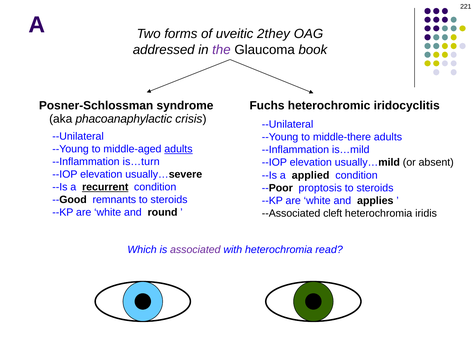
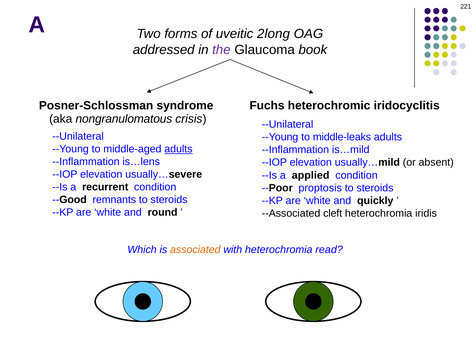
2they: 2they -> 2long
phacoanaphylactic: phacoanaphylactic -> nongranulomatous
middle-there: middle-there -> middle-leaks
is…turn: is…turn -> is…lens
recurrent underline: present -> none
applies: applies -> quickly
associated colour: purple -> orange
